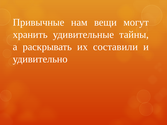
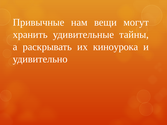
составили: составили -> киноурока
